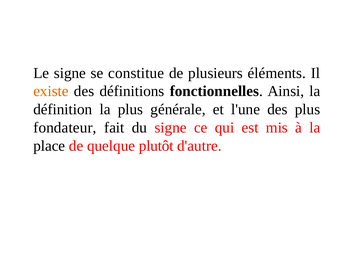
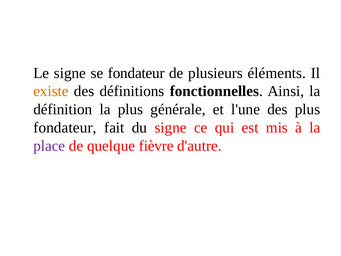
se constitue: constitue -> fondateur
place colour: black -> purple
plutôt: plutôt -> fièvre
